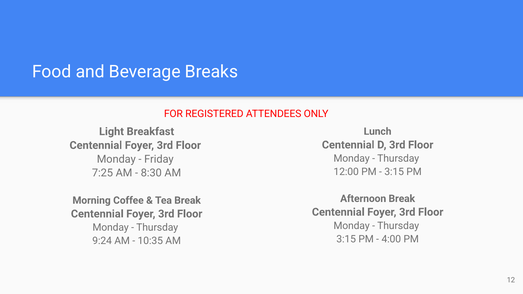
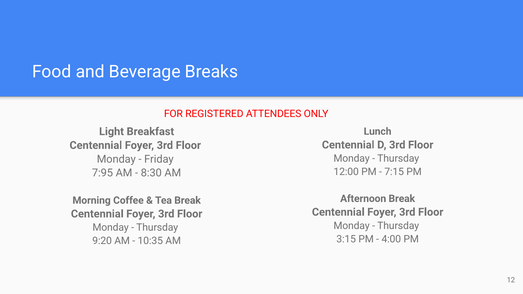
3:15 at (394, 172): 3:15 -> 7:15
7:25: 7:25 -> 7:95
9:24: 9:24 -> 9:20
